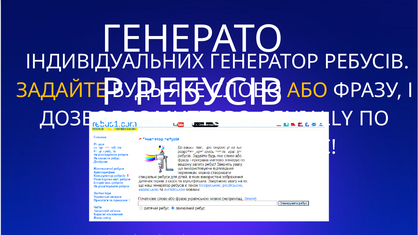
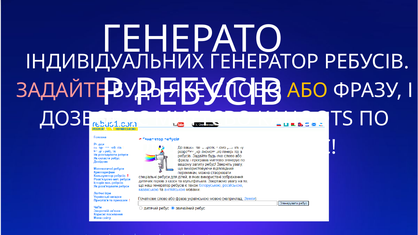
ЗАДАЙТЕ colour: yellow -> pink
GENIALLY: GENIALLY -> KAHOOTS
ЗУСИЛЬ: ЗУСИЛЬ -> ЗРУЧНА
